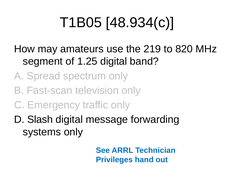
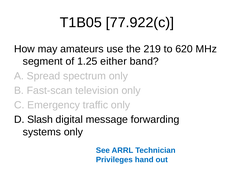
48.934(c: 48.934(c -> 77.922(c
820: 820 -> 620
1.25 digital: digital -> either
